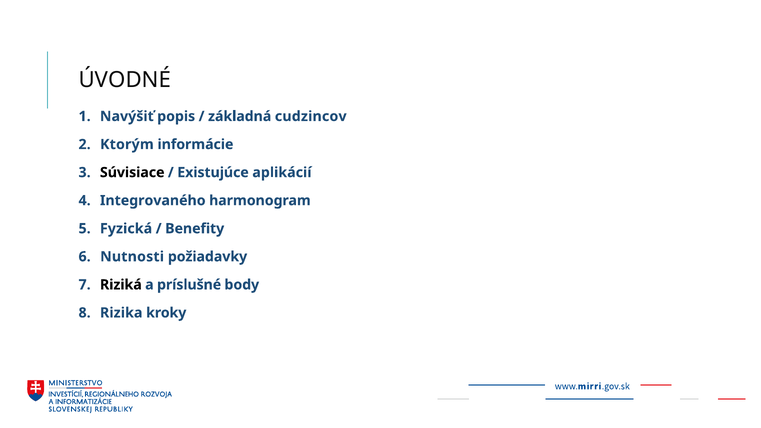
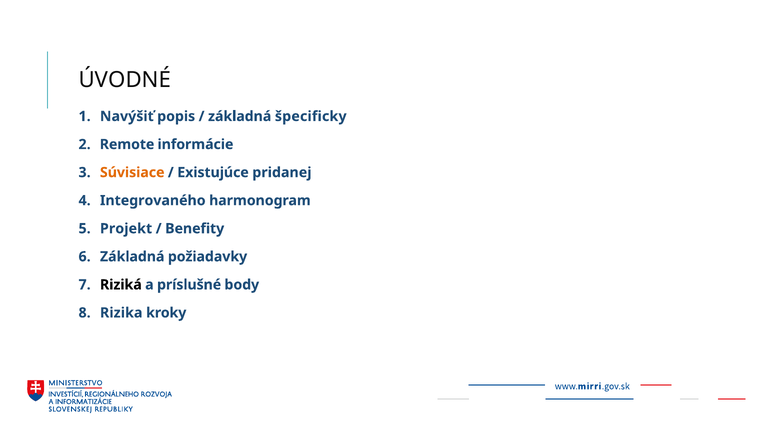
cudzincov: cudzincov -> špecificky
Ktorým: Ktorým -> Remote
Súvisiace colour: black -> orange
aplikácií: aplikácií -> pridanej
Fyzická: Fyzická -> Projekt
Nutnosti at (132, 257): Nutnosti -> Základná
